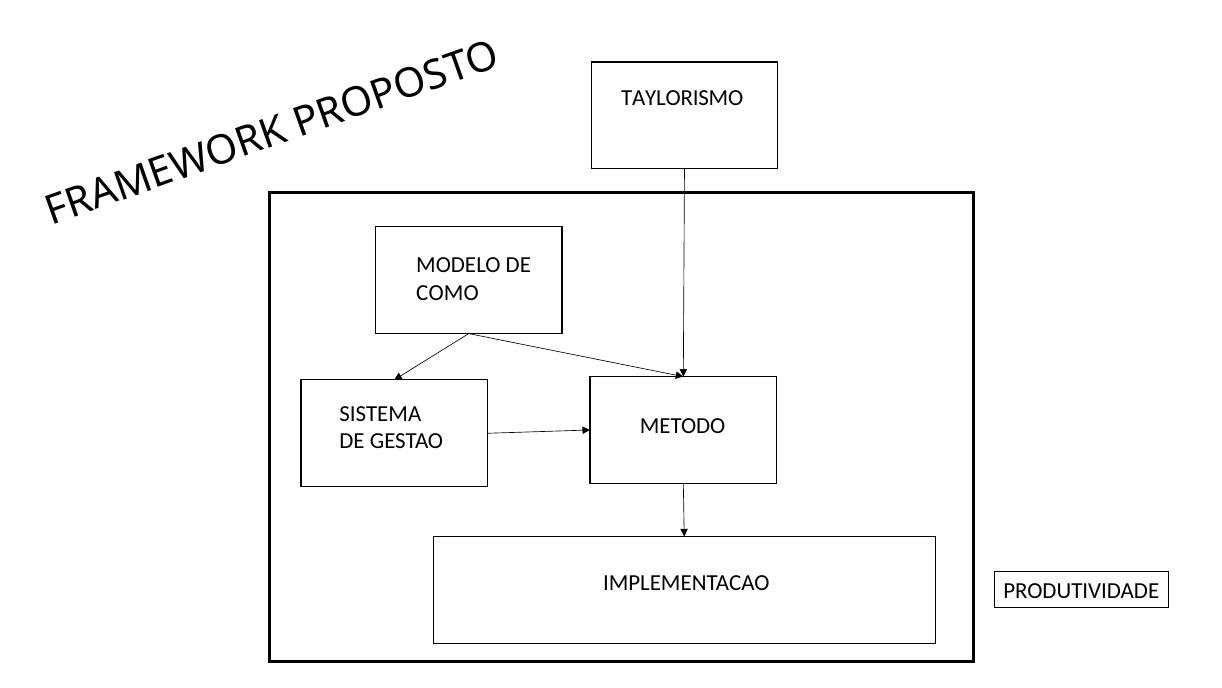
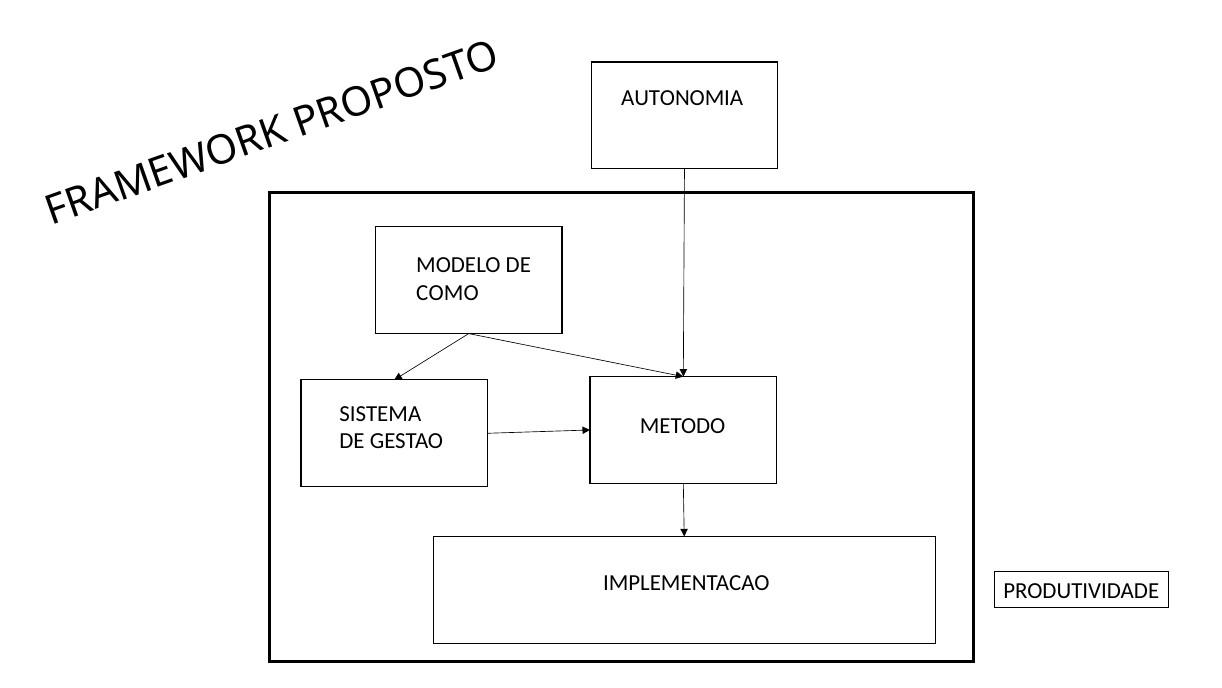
TAYLORISMO: TAYLORISMO -> AUTONOMIA
